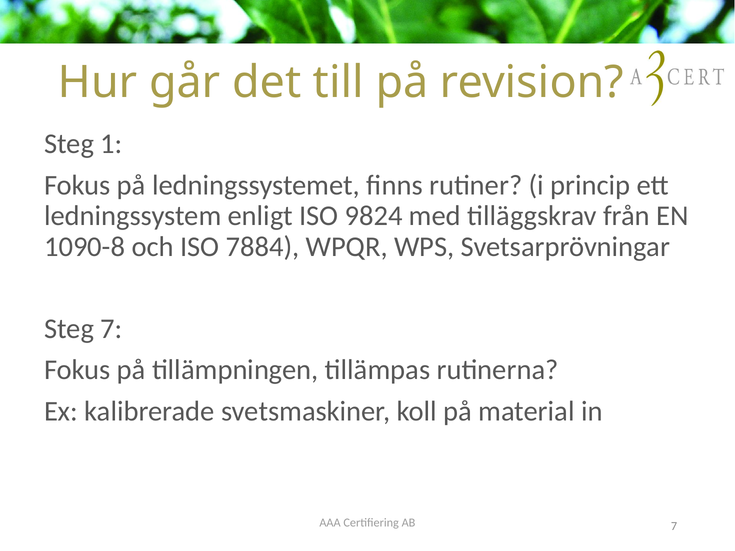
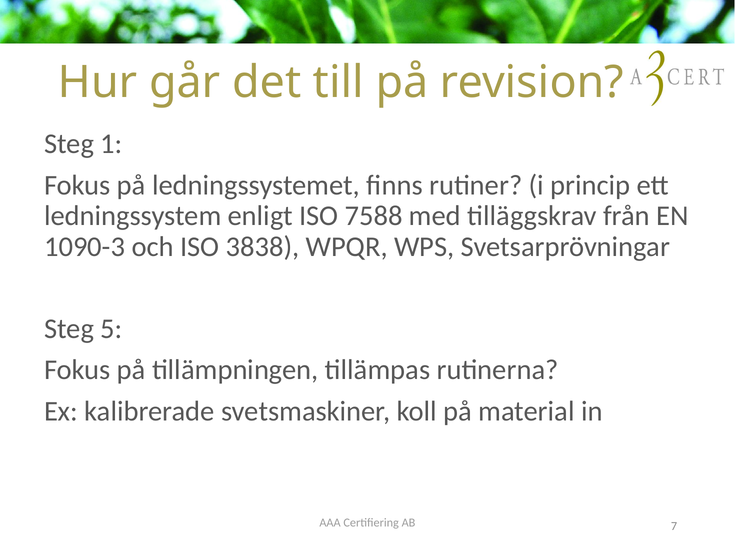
9824: 9824 -> 7588
1090-8: 1090-8 -> 1090-3
7884: 7884 -> 3838
Steg 7: 7 -> 5
